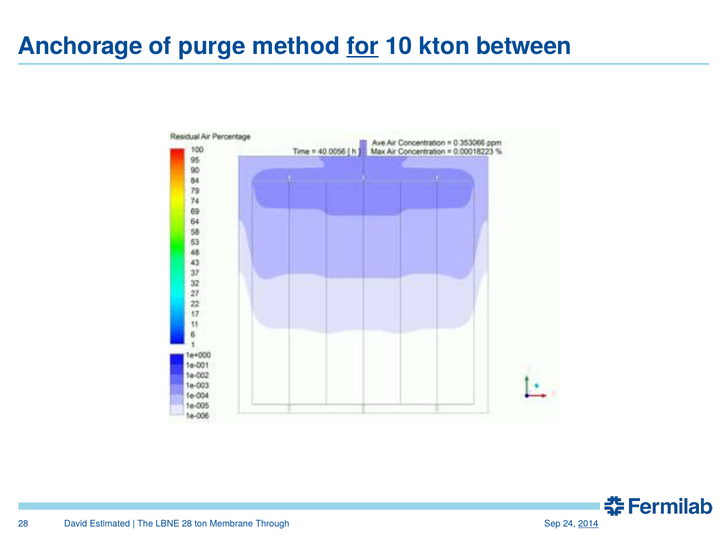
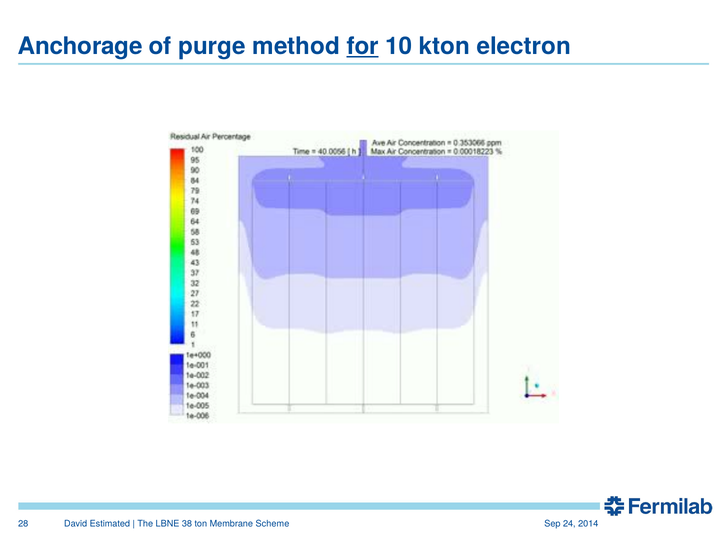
between: between -> electron
LBNE 28: 28 -> 38
Through: Through -> Scheme
2014 underline: present -> none
